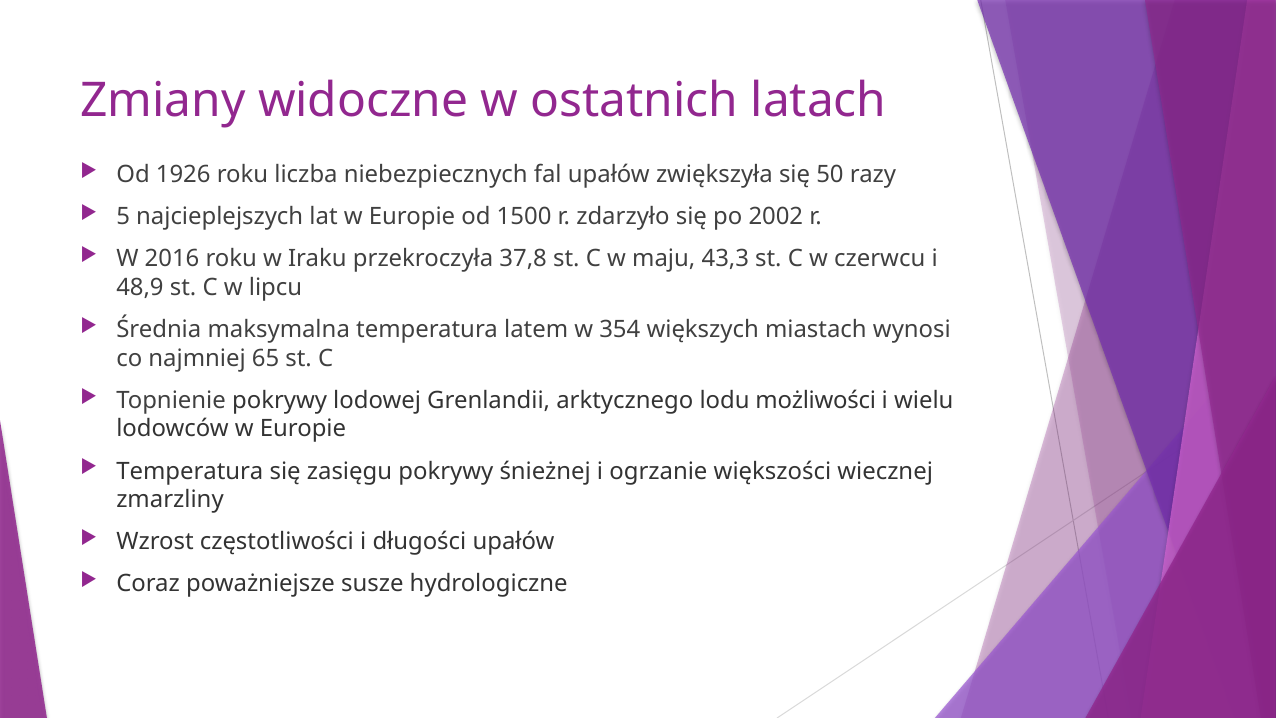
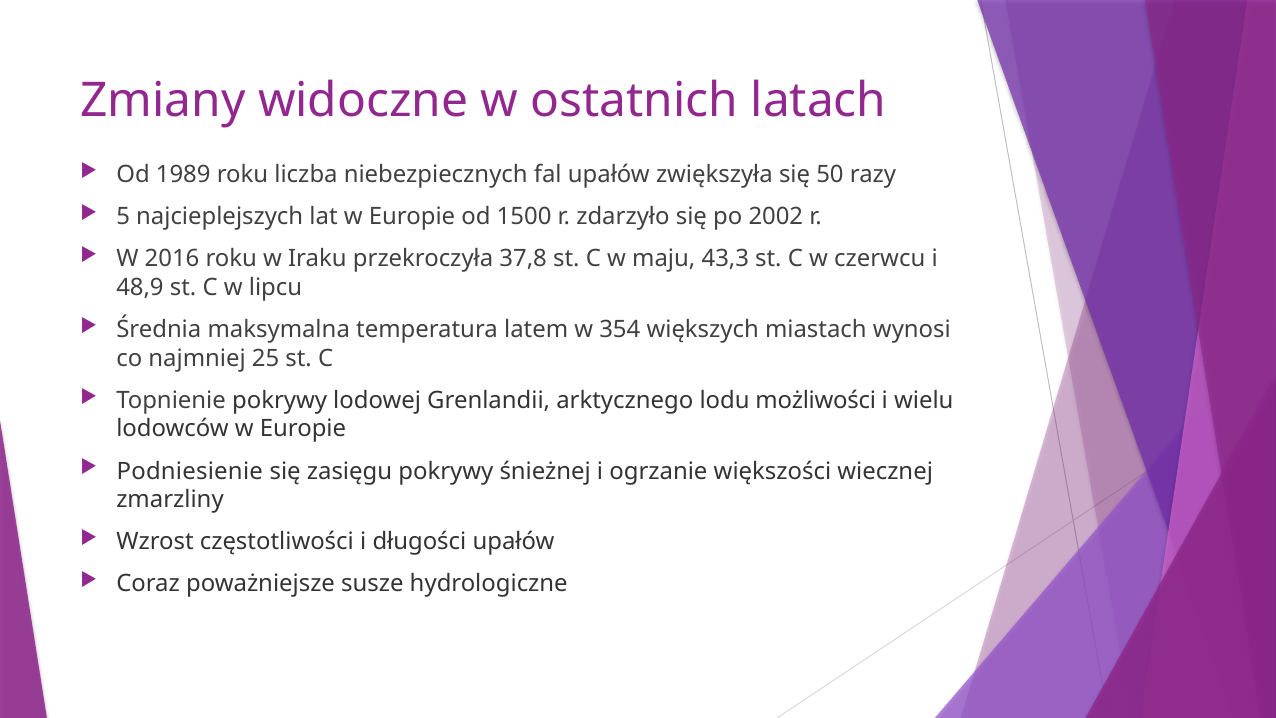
1926: 1926 -> 1989
65: 65 -> 25
Temperatura at (190, 471): Temperatura -> Podniesienie
